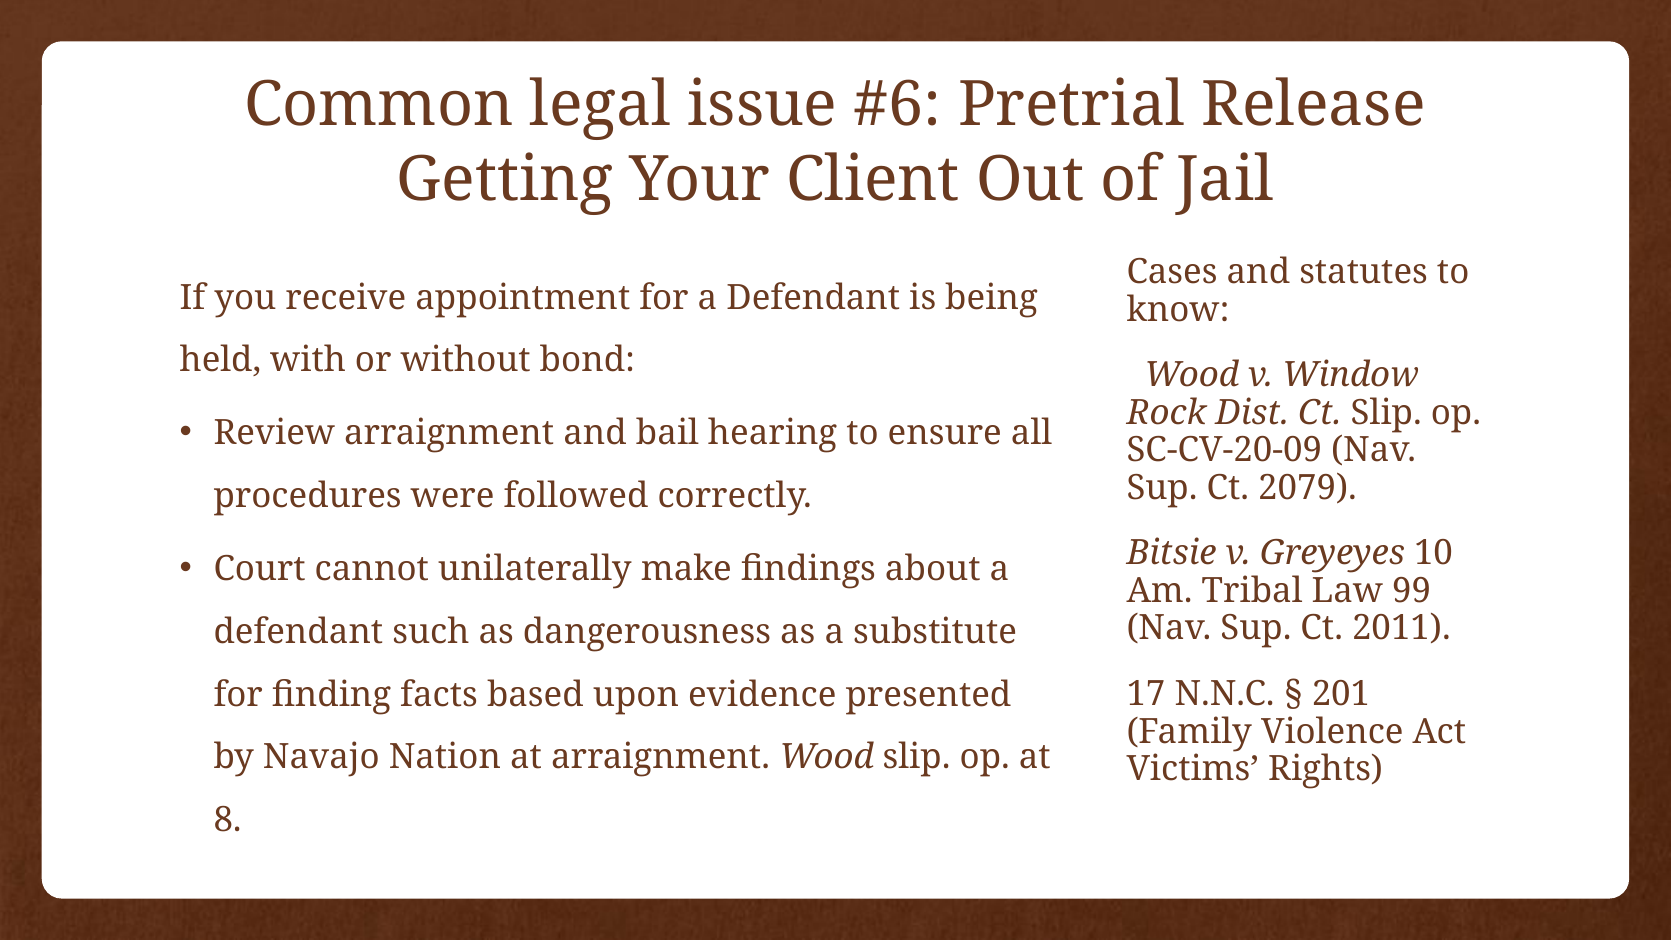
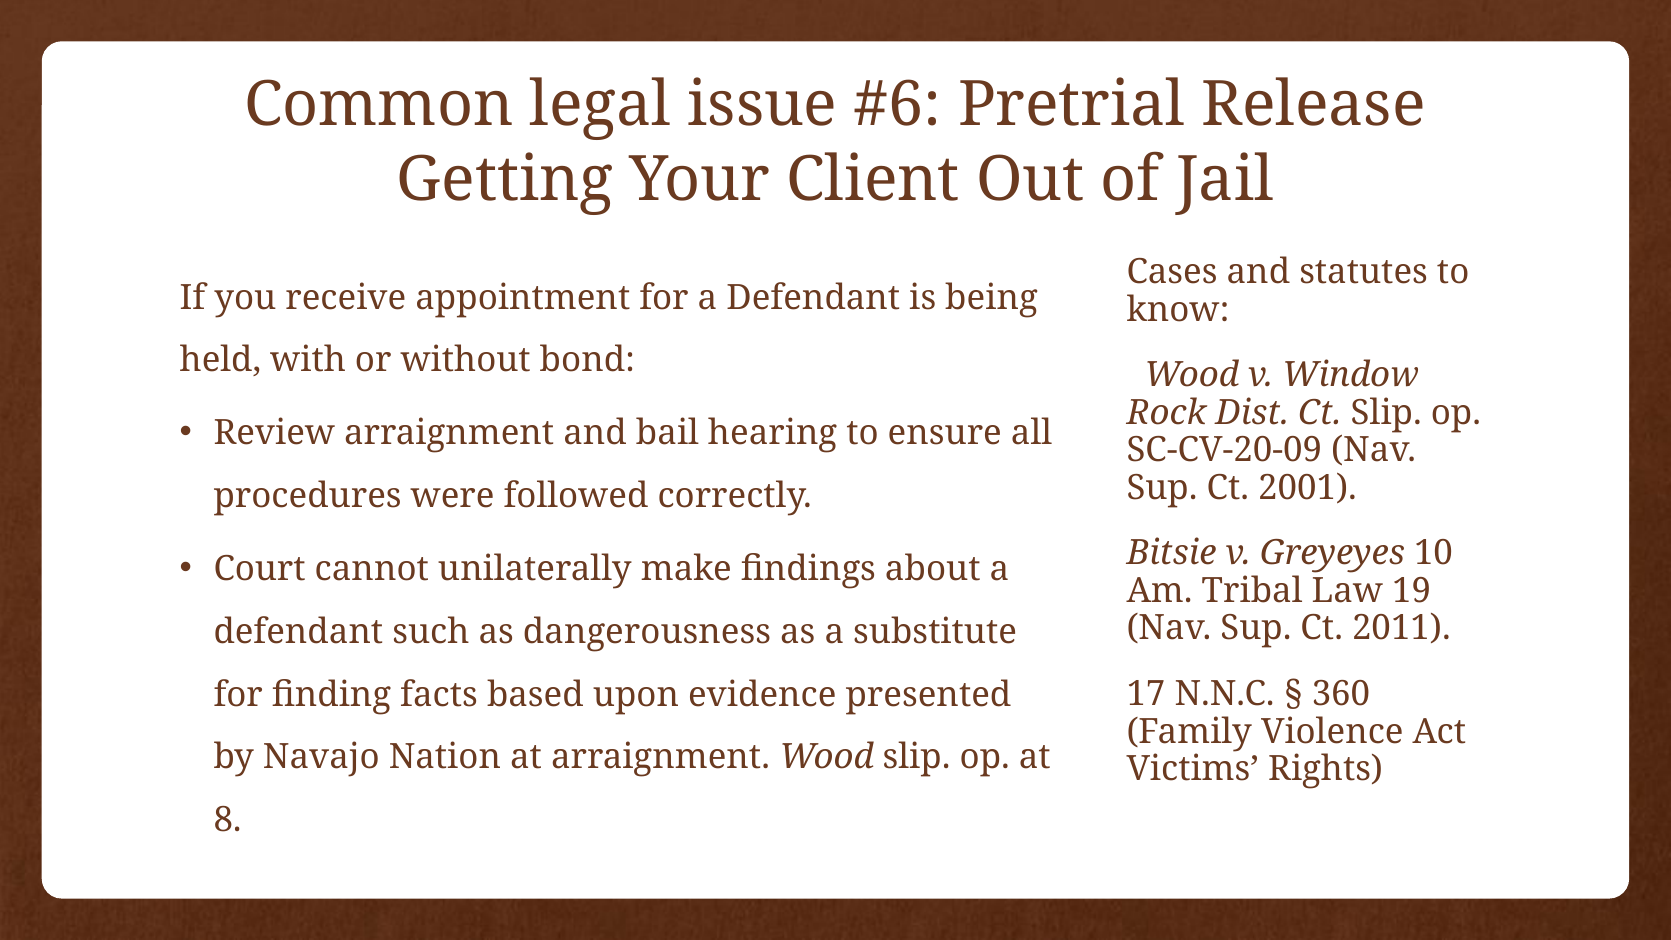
2079: 2079 -> 2001
99: 99 -> 19
201: 201 -> 360
